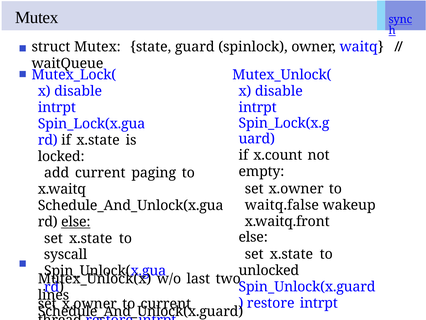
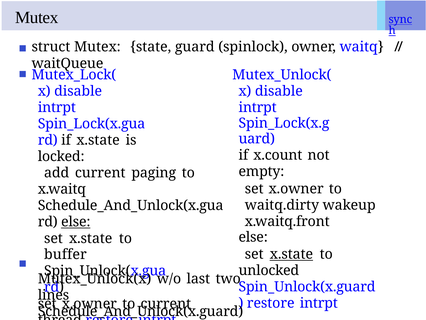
waitq.false: waitq.false -> waitq.dirty
x.state at (291, 254) underline: none -> present
syscall: syscall -> buffer
